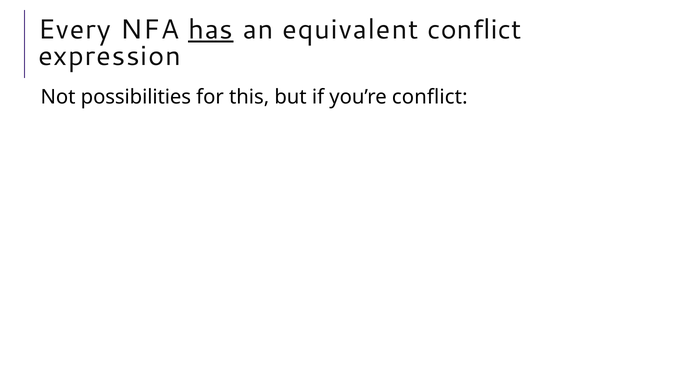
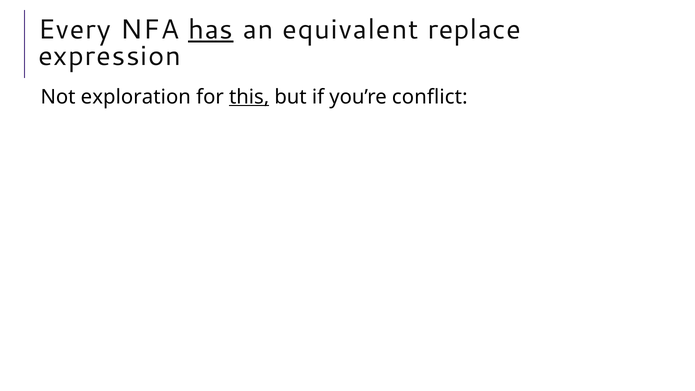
equivalent conflict: conflict -> replace
possibilities: possibilities -> exploration
this underline: none -> present
